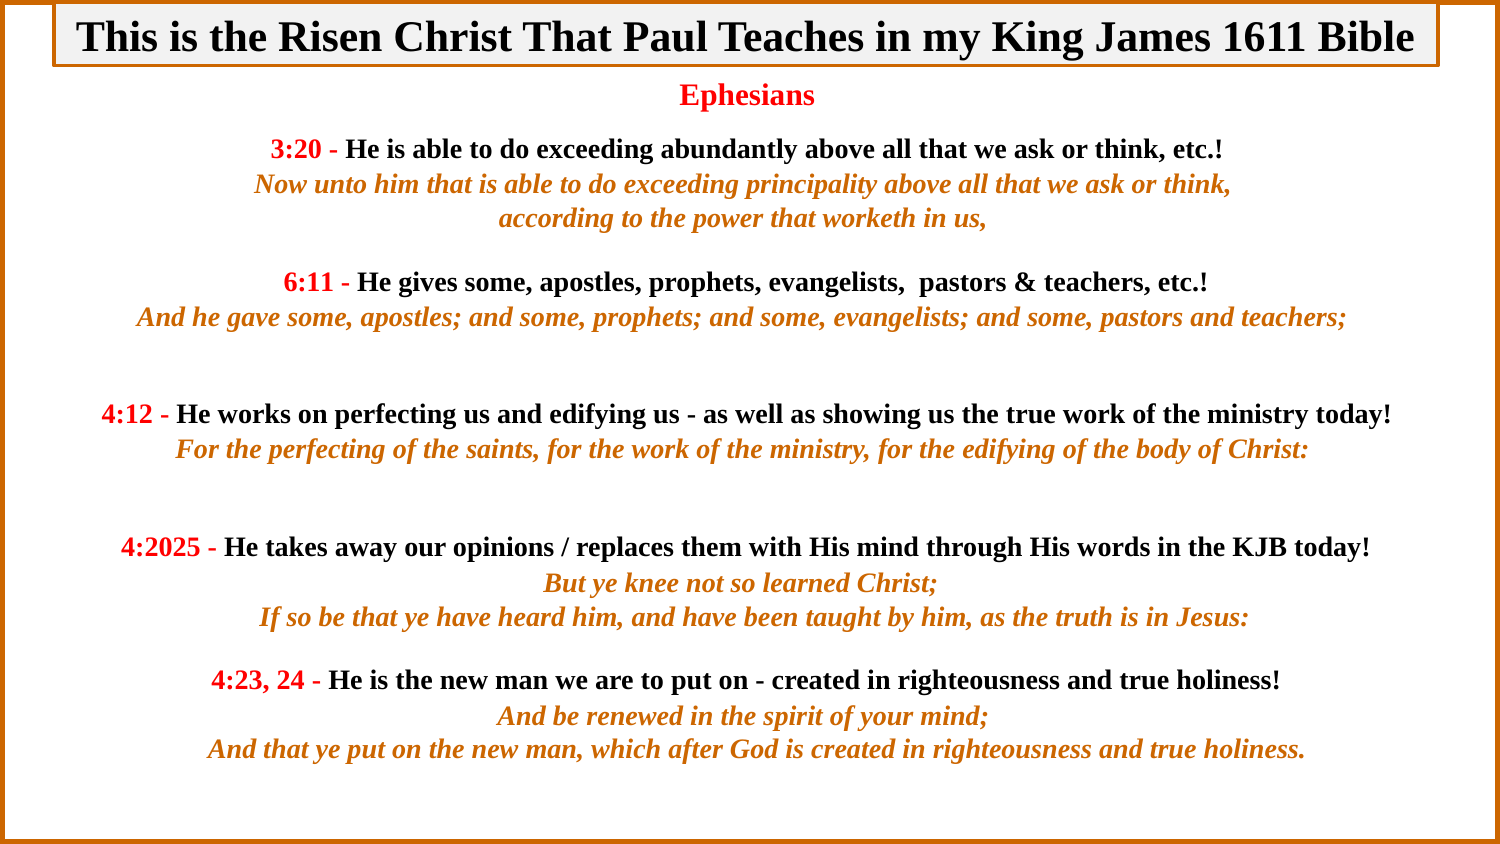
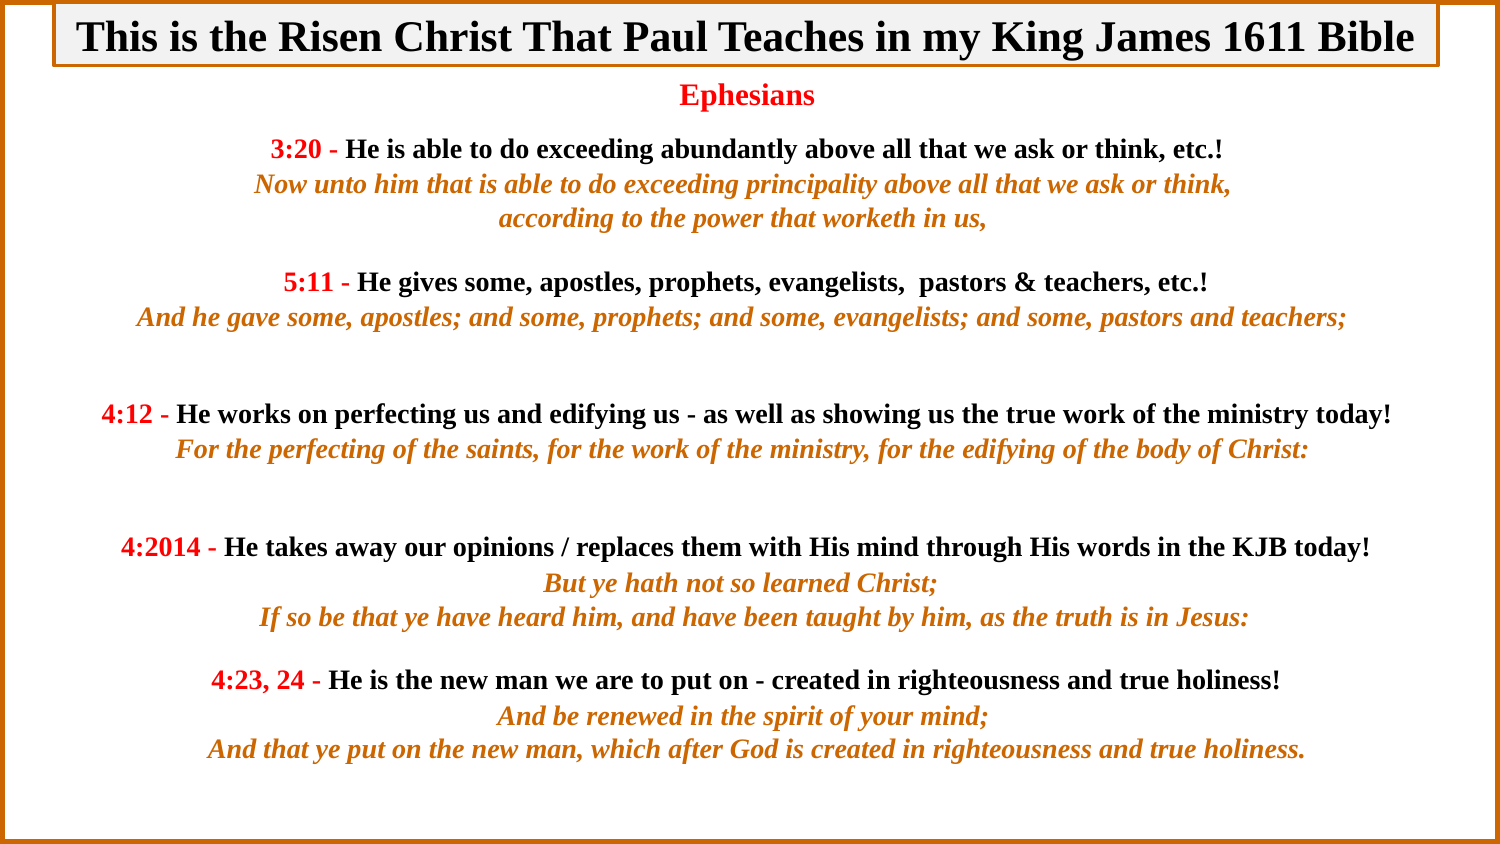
6:11: 6:11 -> 5:11
4:2025: 4:2025 -> 4:2014
knee: knee -> hath
